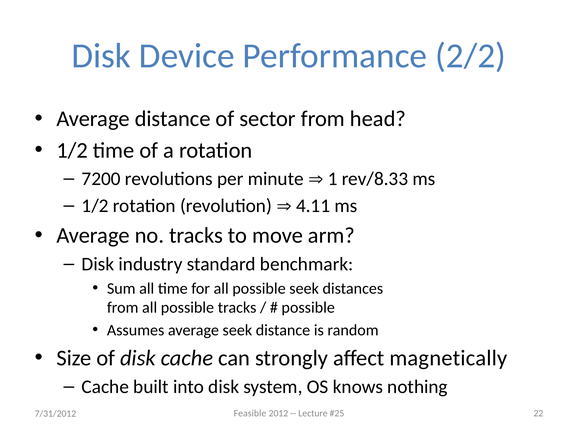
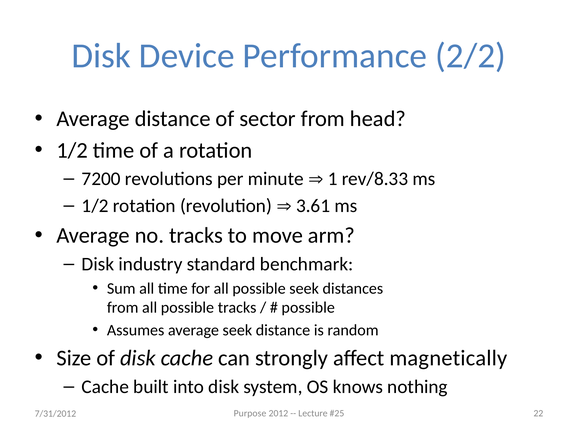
4.11: 4.11 -> 3.61
Feasible: Feasible -> Purpose
